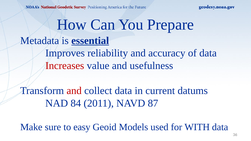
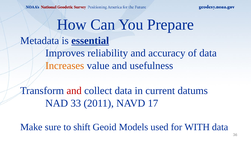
Increases colour: red -> orange
84: 84 -> 33
87: 87 -> 17
easy: easy -> shift
